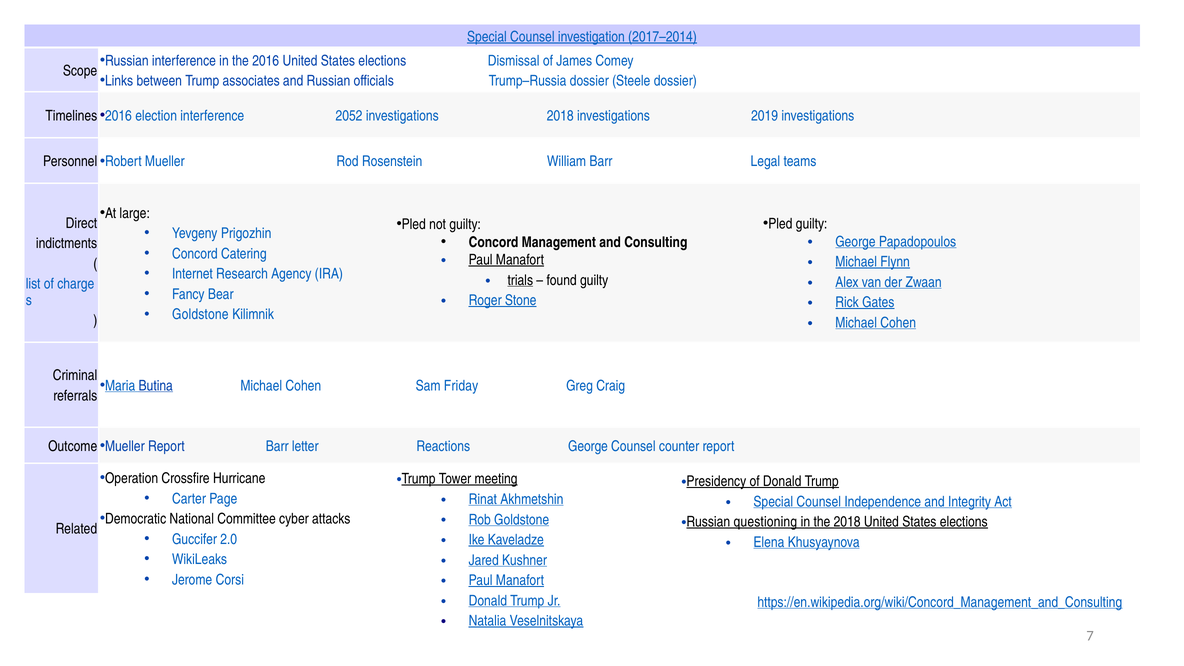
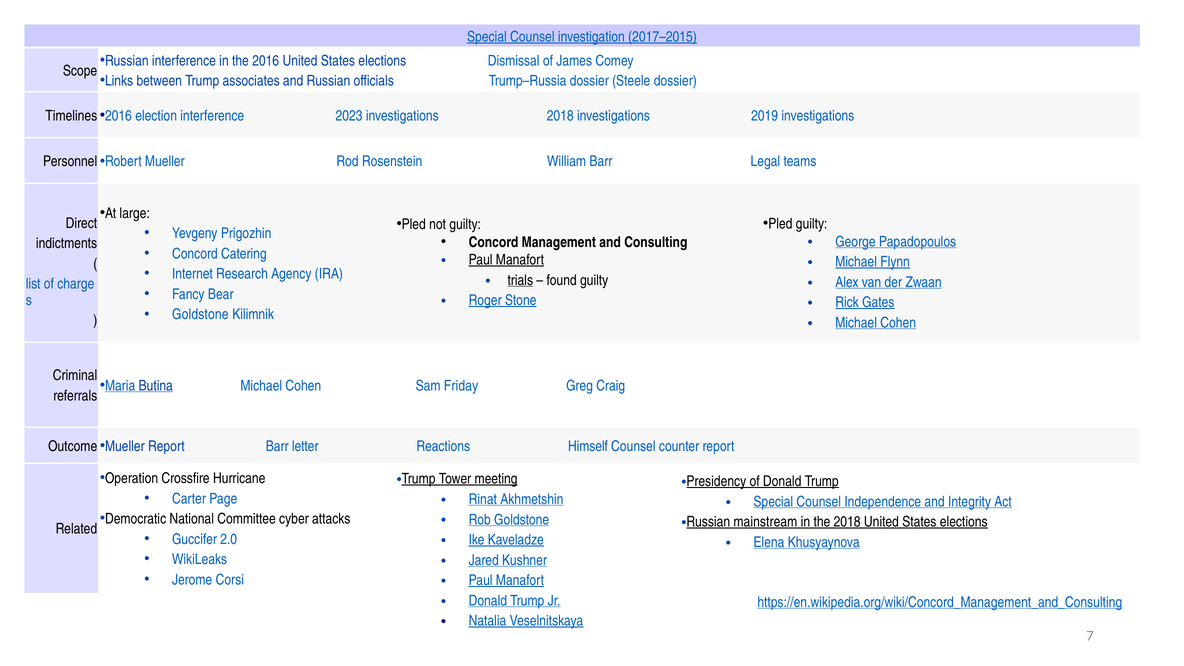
2017–2014: 2017–2014 -> 2017–2015
2052: 2052 -> 2023
Reactions George: George -> Himself
questioning: questioning -> mainstream
